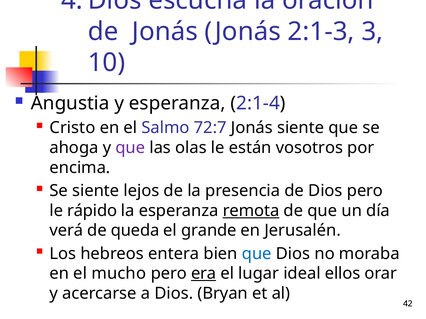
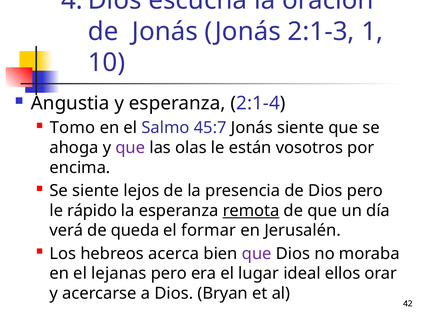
3: 3 -> 1
Cristo: Cristo -> Tomo
72:7: 72:7 -> 45:7
grande: grande -> formar
entera: entera -> acerca
que at (257, 254) colour: blue -> purple
mucho: mucho -> lejanas
era underline: present -> none
